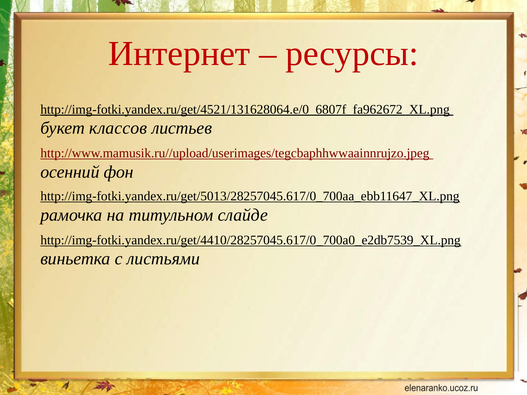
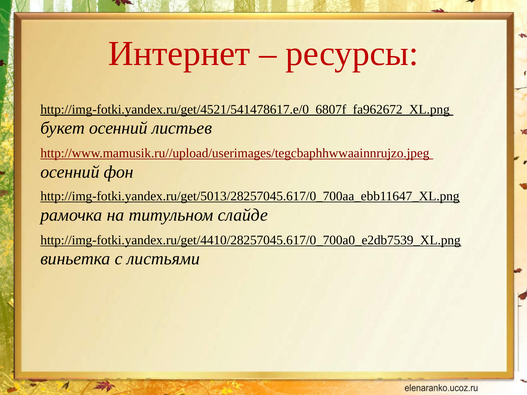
http://img-fotki.yandex.ru/get/4521/131628064.e/0_6807f_fa962672_XL.png: http://img-fotki.yandex.ru/get/4521/131628064.e/0_6807f_fa962672_XL.png -> http://img-fotki.yandex.ru/get/4521/541478617.e/0_6807f_fa962672_XL.png
букет классов: классов -> осенний
